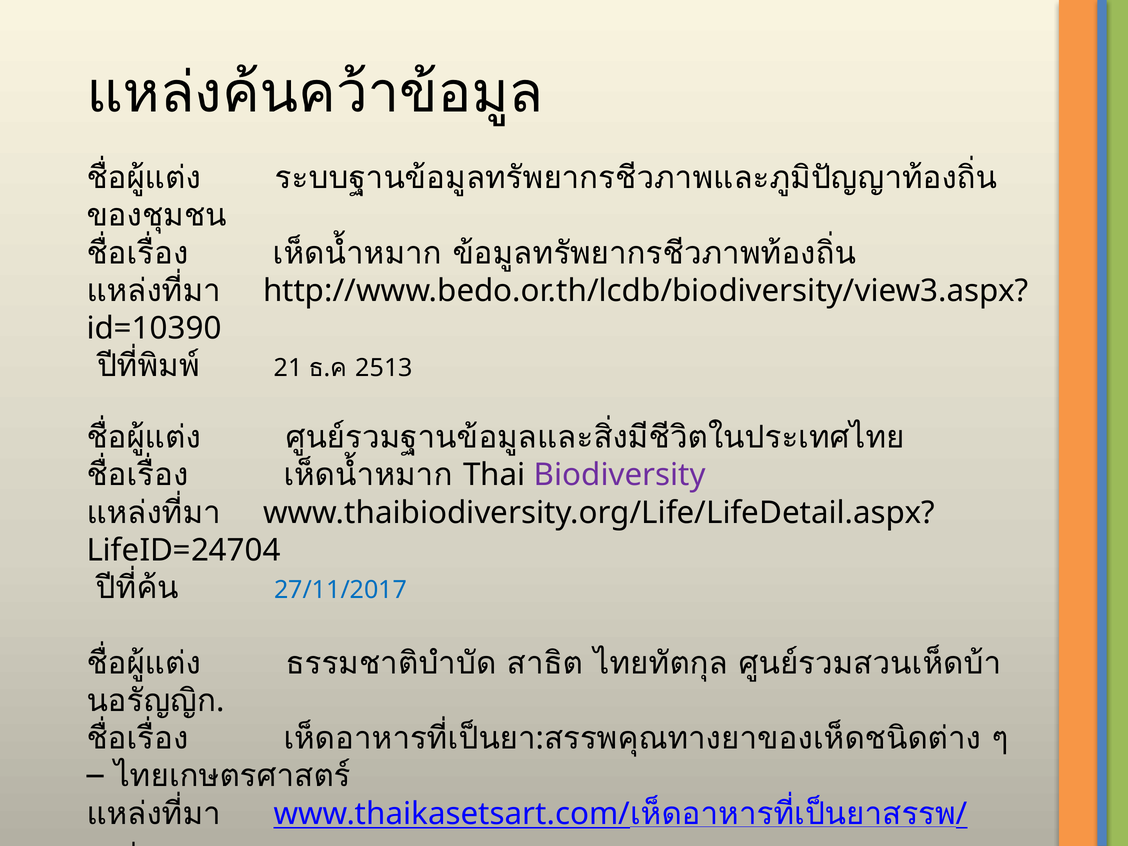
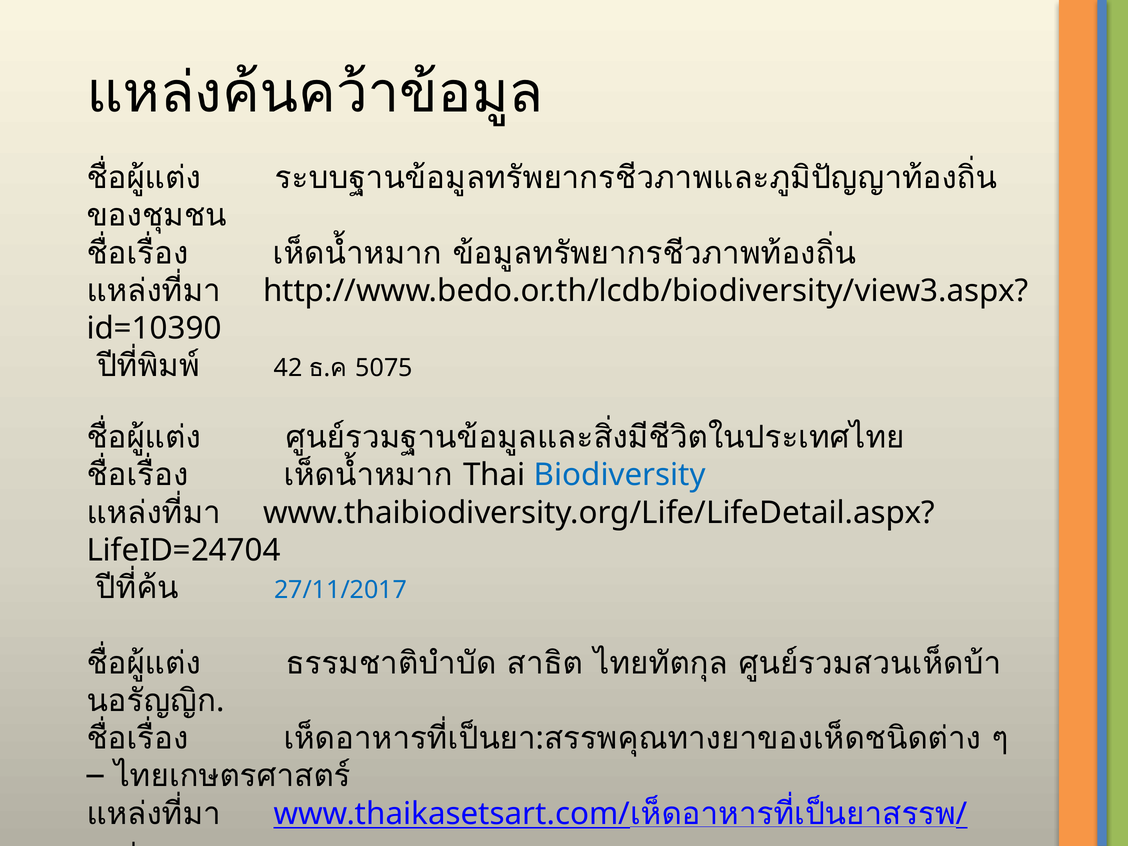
21: 21 -> 42
2513: 2513 -> 5075
Biodiversity colour: purple -> blue
